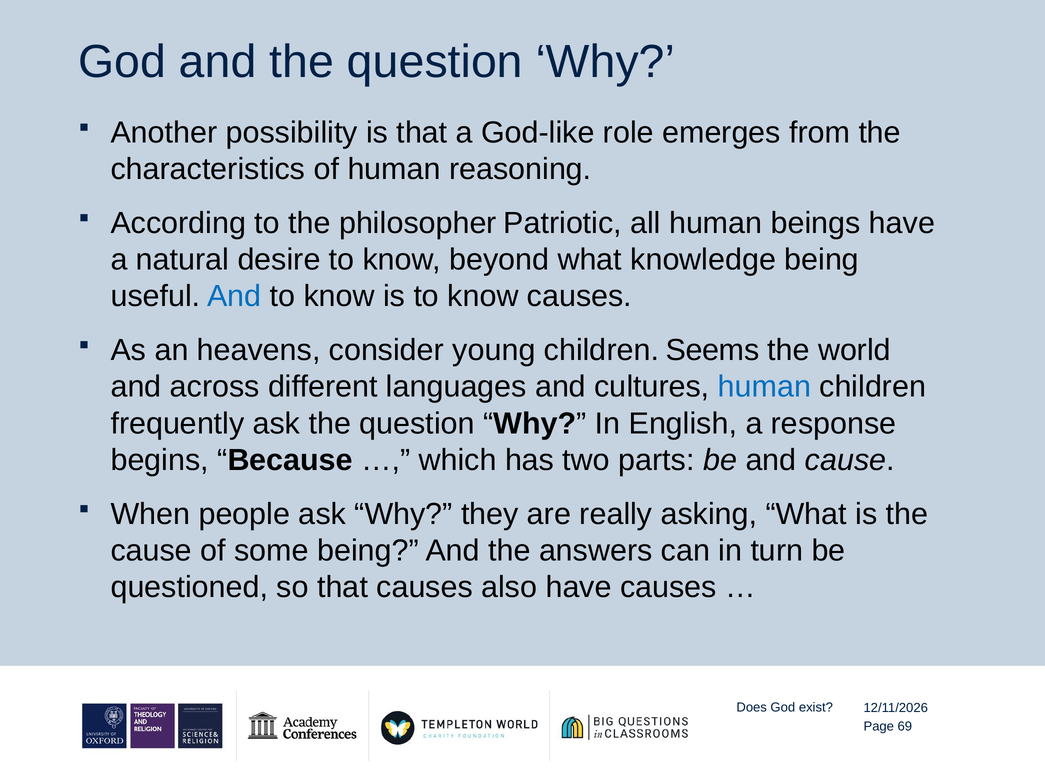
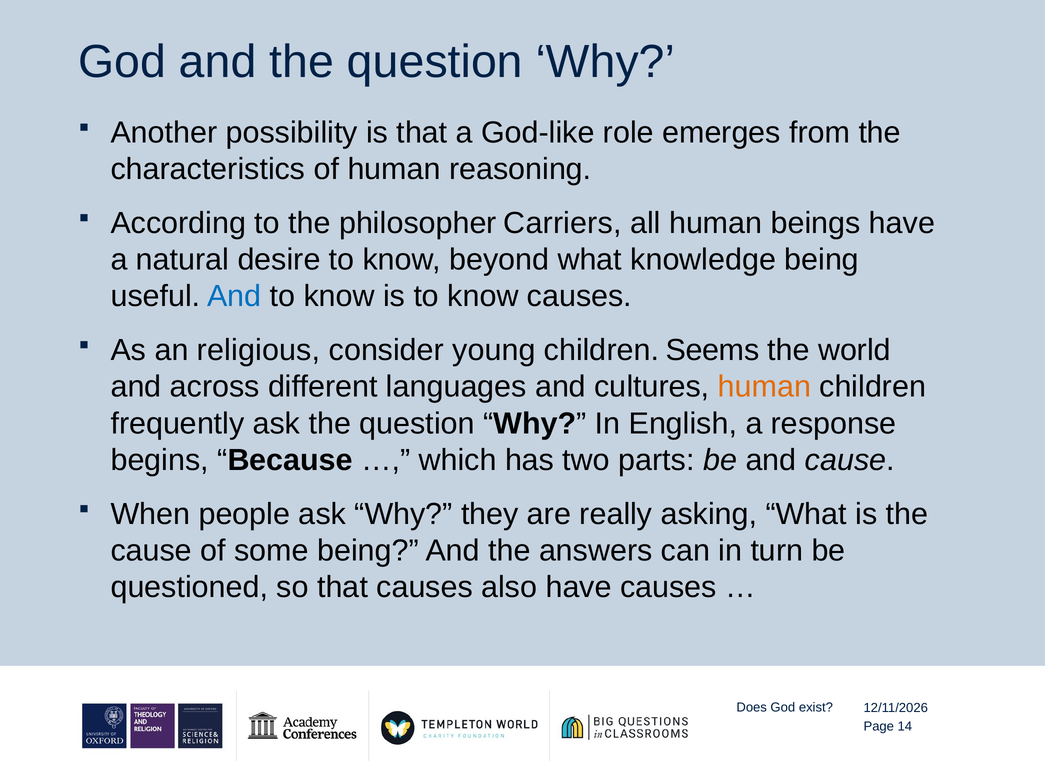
Patriotic: Patriotic -> Carriers
heavens: heavens -> religious
human at (764, 387) colour: blue -> orange
69: 69 -> 14
